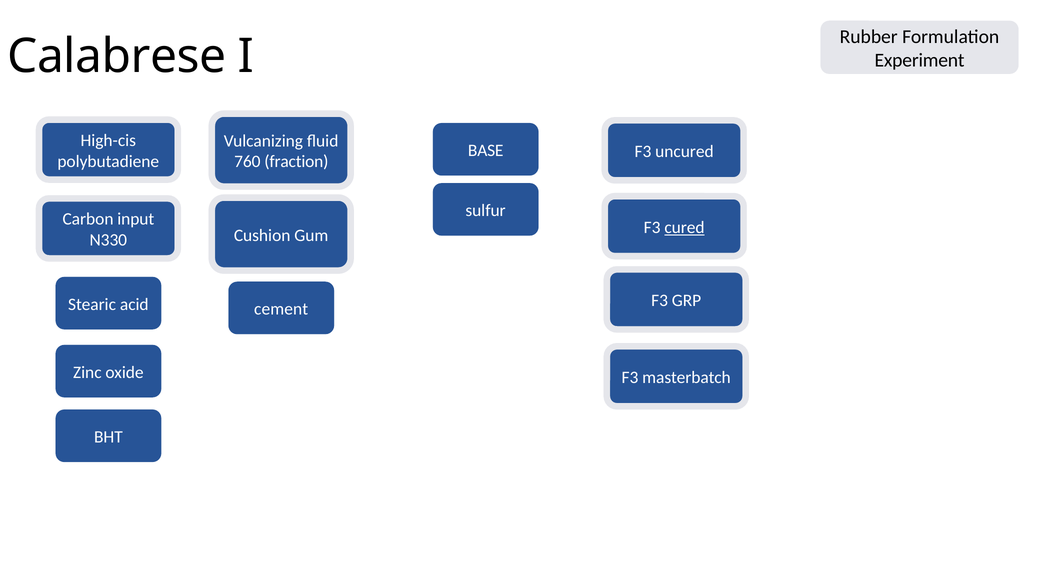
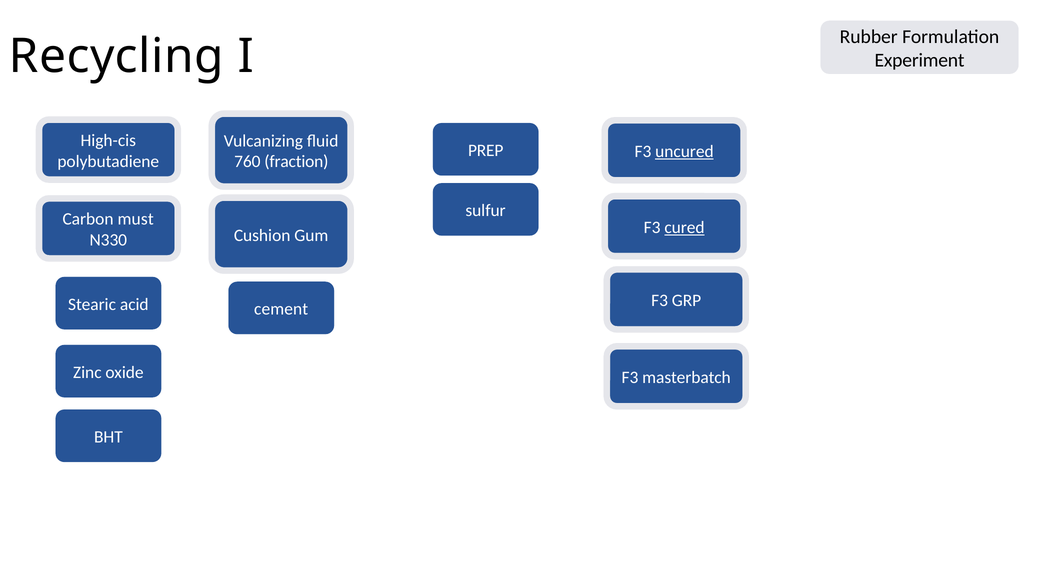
Calabrese: Calabrese -> Recycling
BASE: BASE -> PREP
uncured underline: none -> present
input: input -> must
